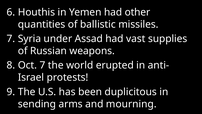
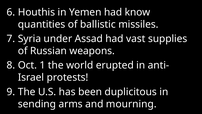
other: other -> know
Oct 7: 7 -> 1
